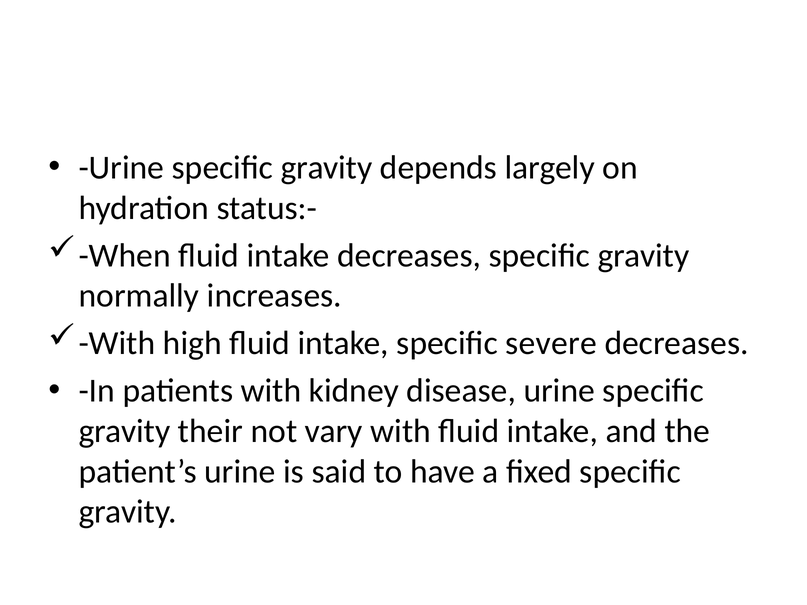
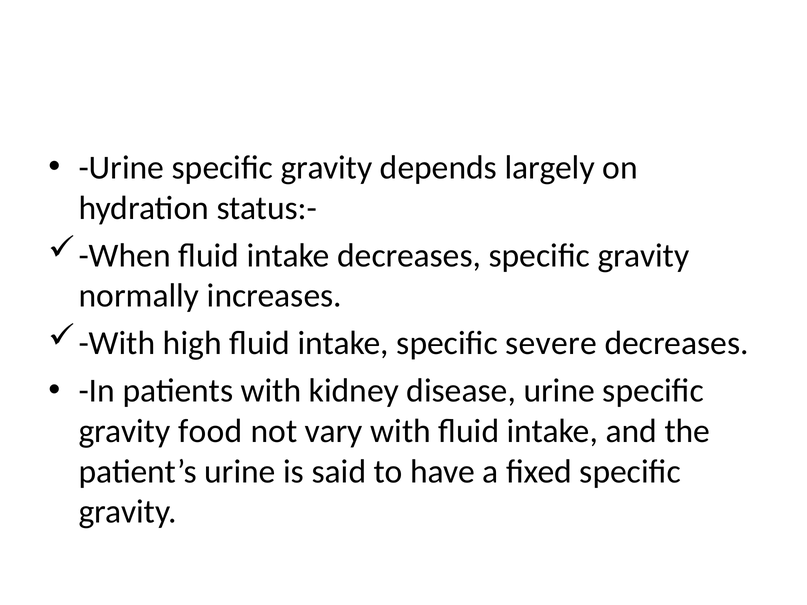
their: their -> food
